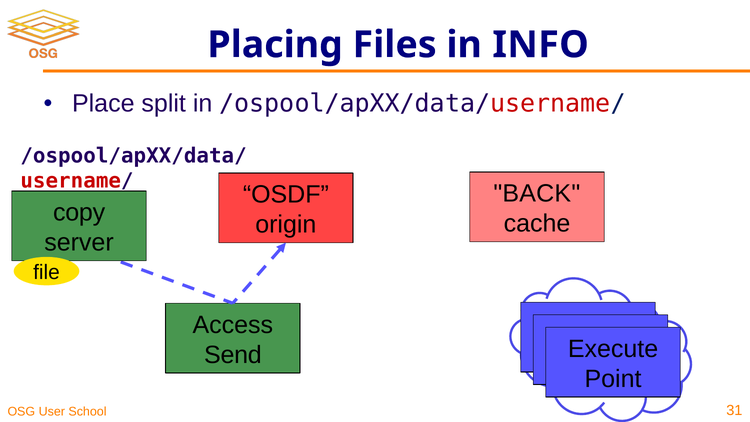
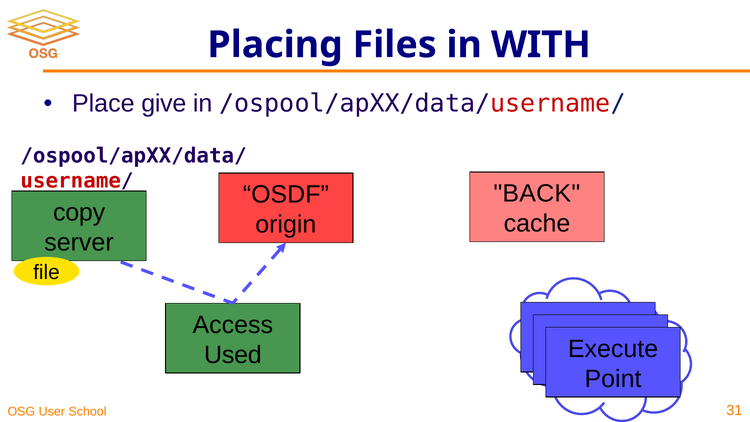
INFO: INFO -> WITH
split: split -> give
Send: Send -> Used
